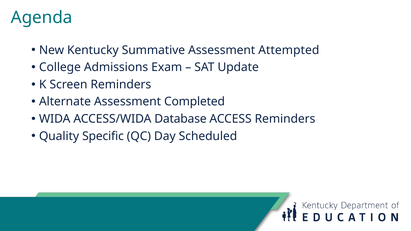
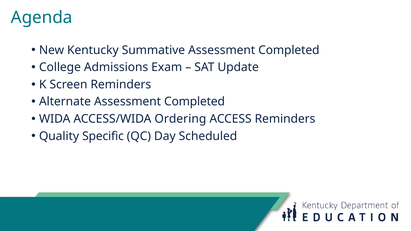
Summative Assessment Attempted: Attempted -> Completed
Database: Database -> Ordering
